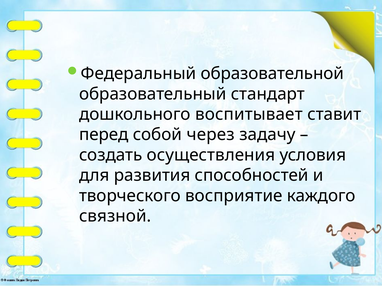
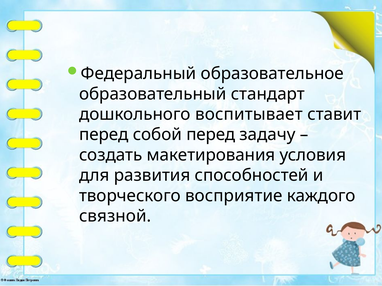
образовательной: образовательной -> образовательное
собой через: через -> перед
осуществления: осуществления -> макетирования
